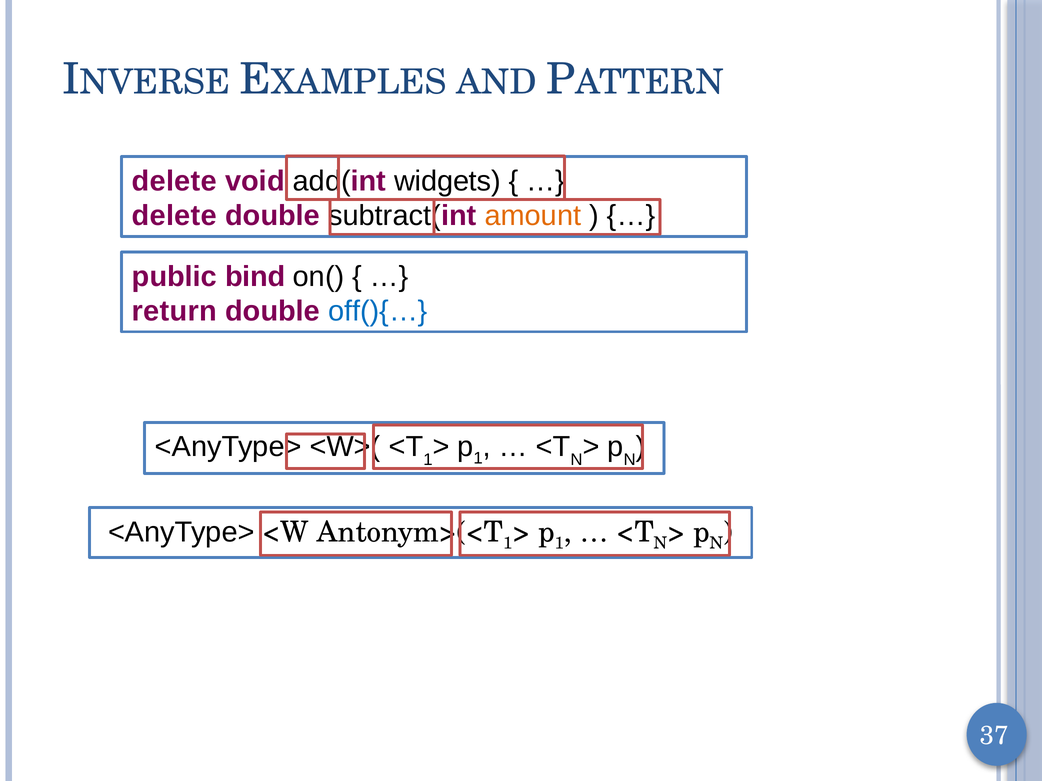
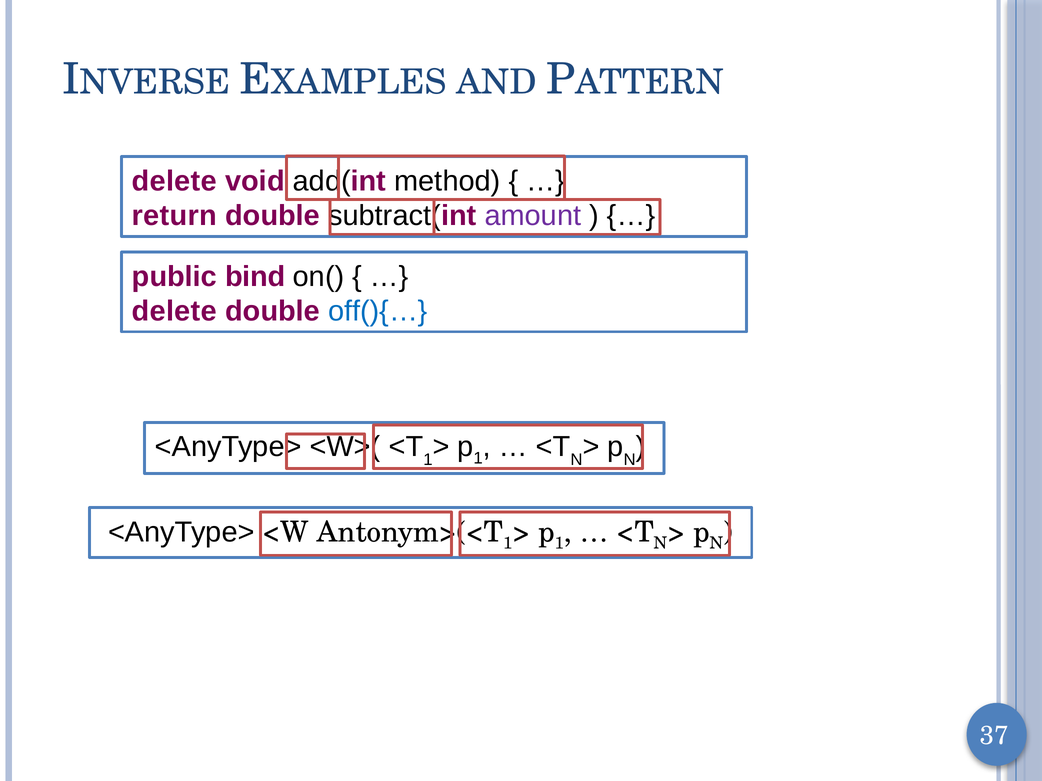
widgets: widgets -> method
delete at (174, 216): delete -> return
amount colour: orange -> purple
return at (174, 311): return -> delete
